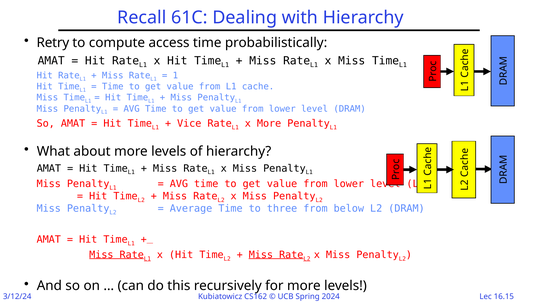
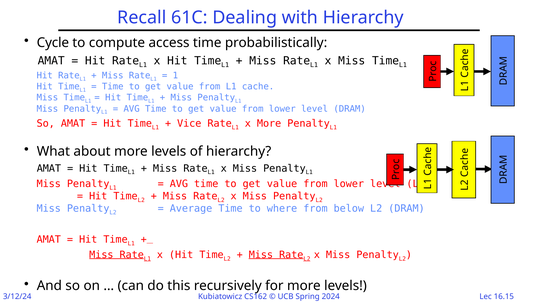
Retry: Retry -> Cycle
three: three -> where
